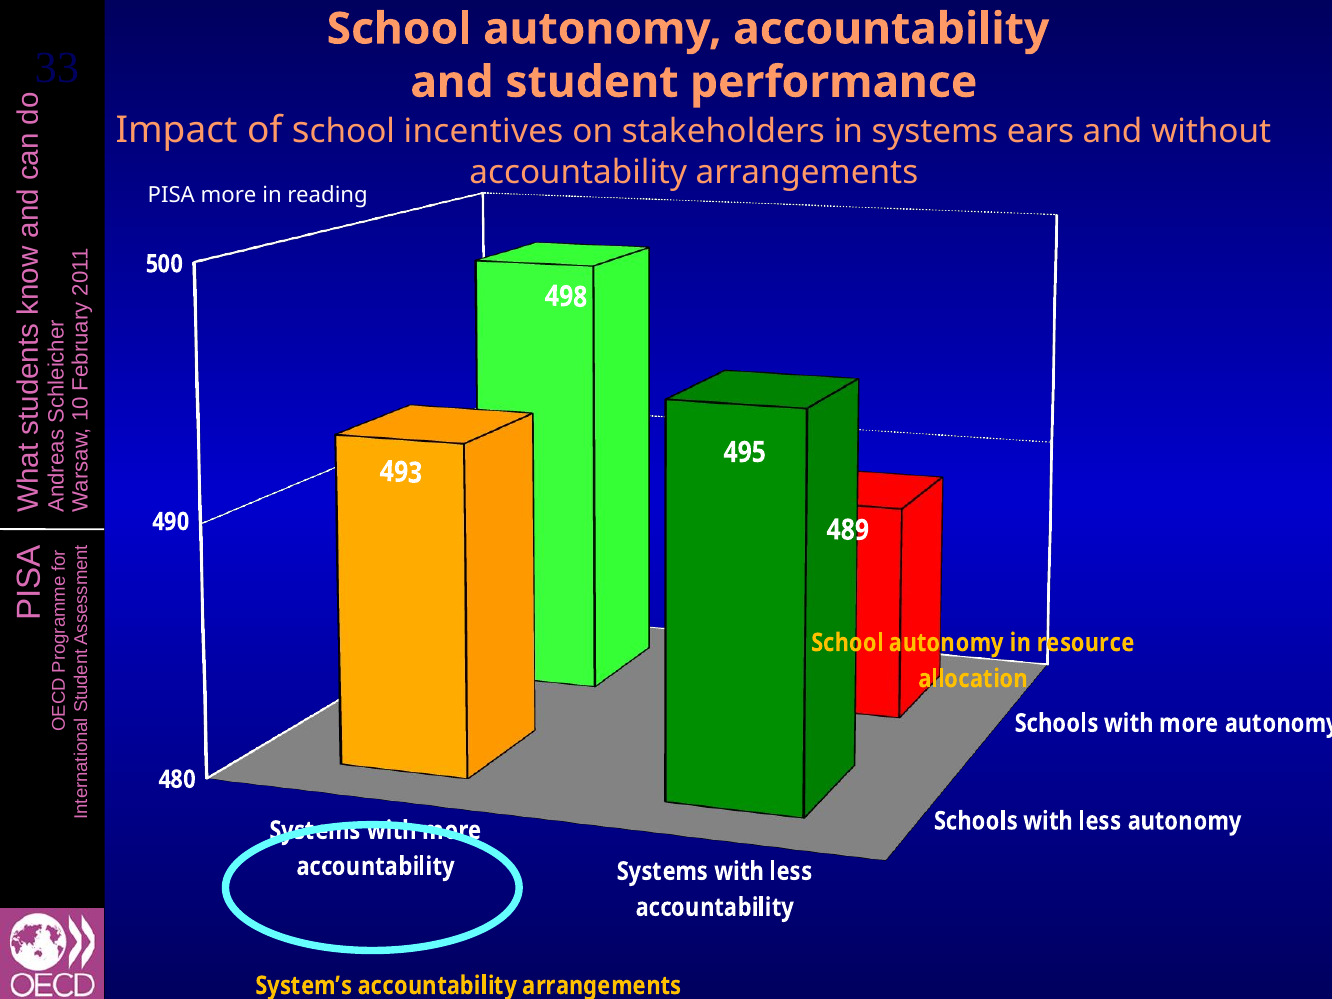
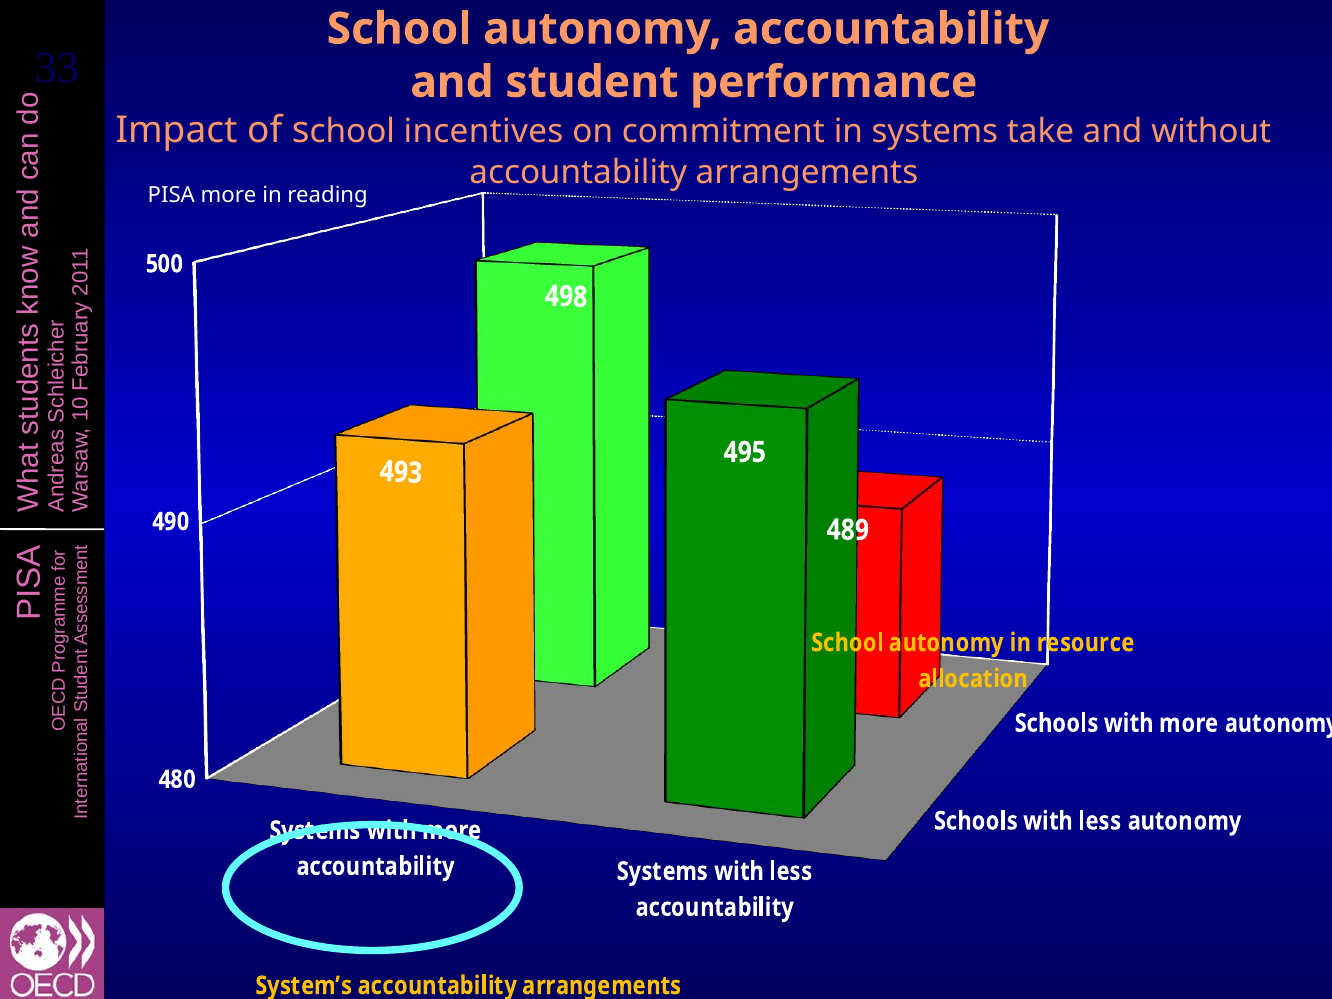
stakeholders: stakeholders -> commitment
ears: ears -> take
